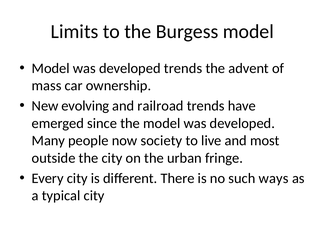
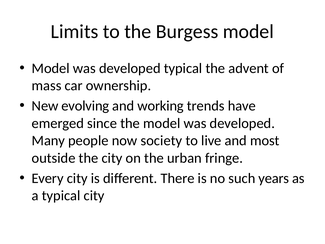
developed trends: trends -> typical
railroad: railroad -> working
ways: ways -> years
